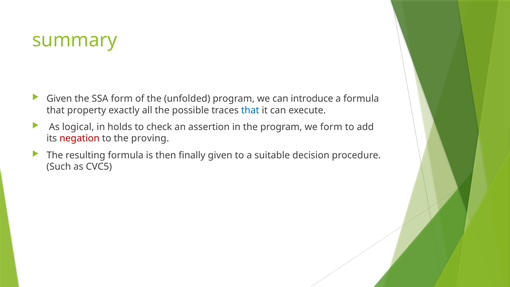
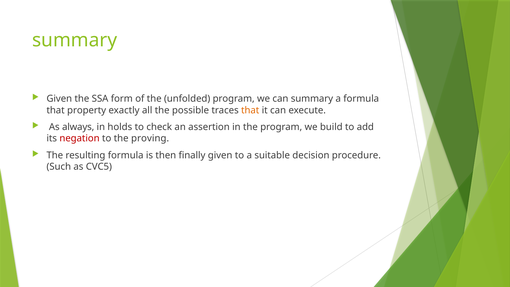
can introduce: introduce -> summary
that at (250, 110) colour: blue -> orange
logical: logical -> always
we form: form -> build
